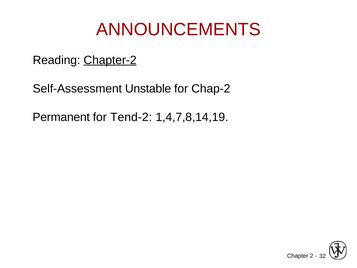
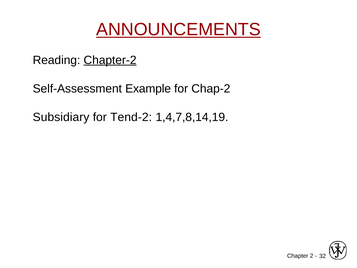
ANNOUNCEMENTS underline: none -> present
Unstable: Unstable -> Example
Permanent: Permanent -> Subsidiary
